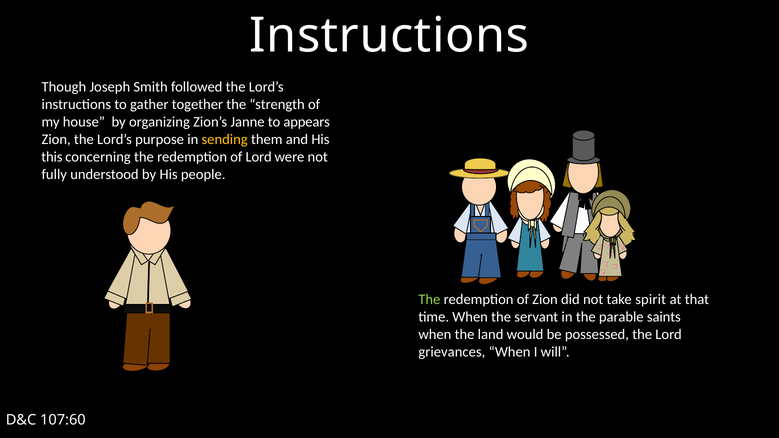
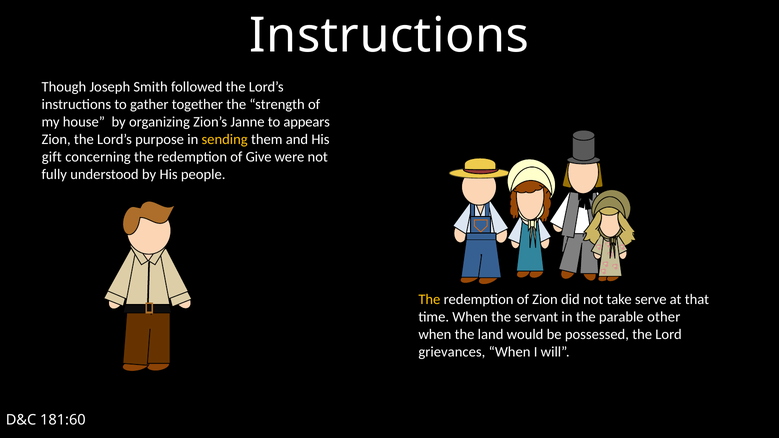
this: this -> gift
of Lord: Lord -> Give
The at (429, 300) colour: light green -> yellow
spirit: spirit -> serve
saints: saints -> other
107:60: 107:60 -> 181:60
